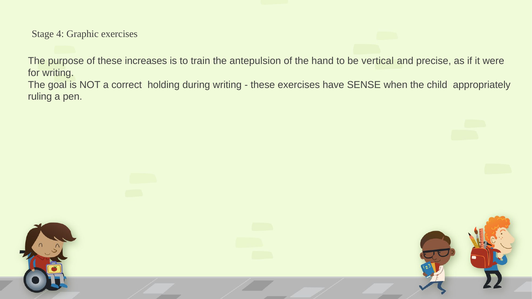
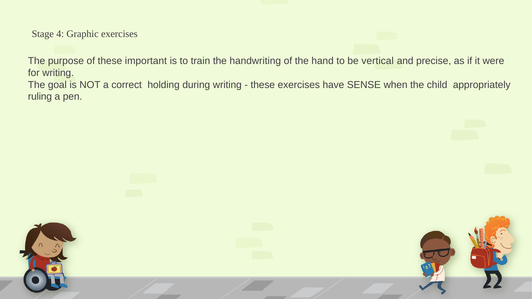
increases: increases -> important
antepulsion: antepulsion -> handwriting
